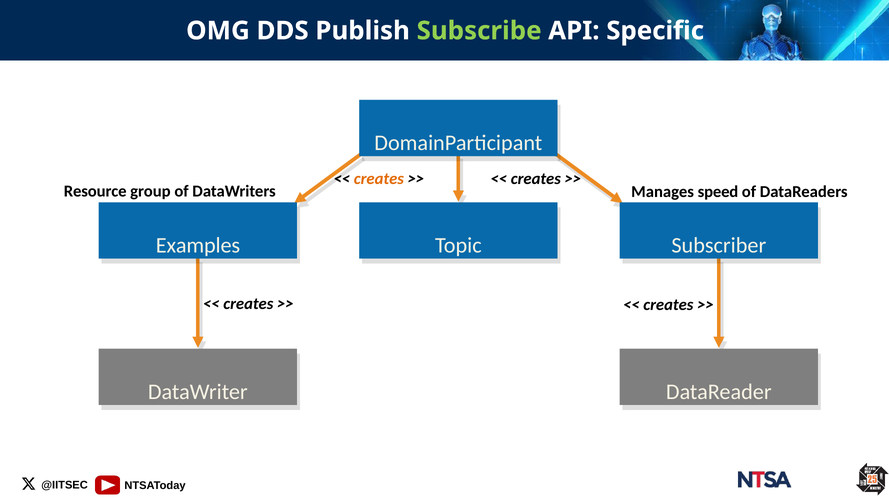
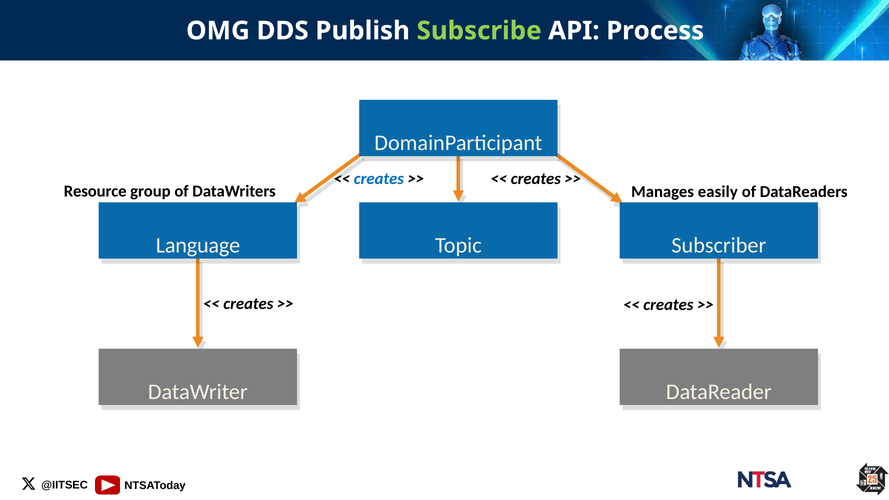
Specific: Specific -> Process
creates at (379, 179) colour: orange -> blue
speed: speed -> easily
Examples: Examples -> Language
